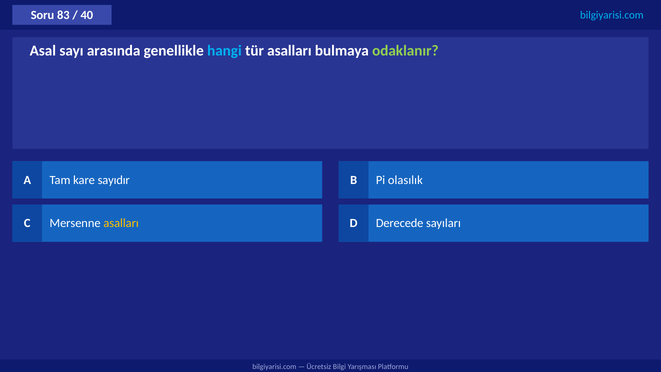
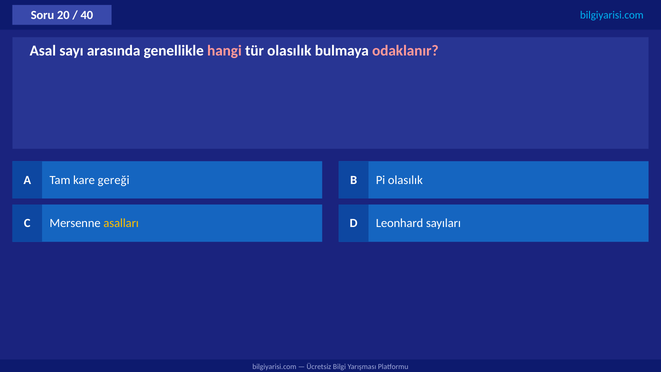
83: 83 -> 20
hangi colour: light blue -> pink
tür asalları: asalları -> olasılık
odaklanır colour: light green -> pink
sayıdır: sayıdır -> gereği
Derecede: Derecede -> Leonhard
